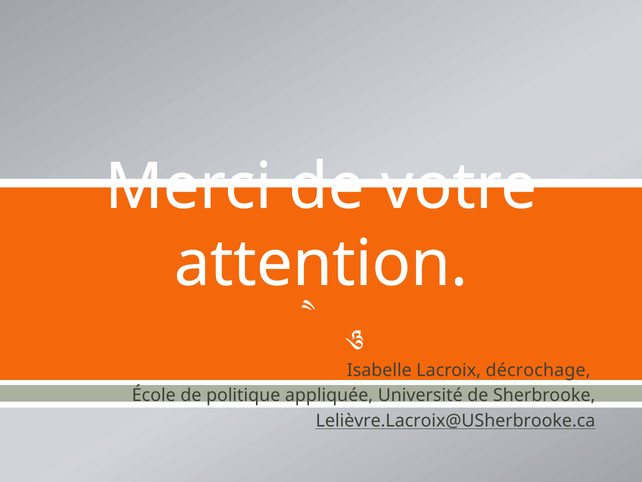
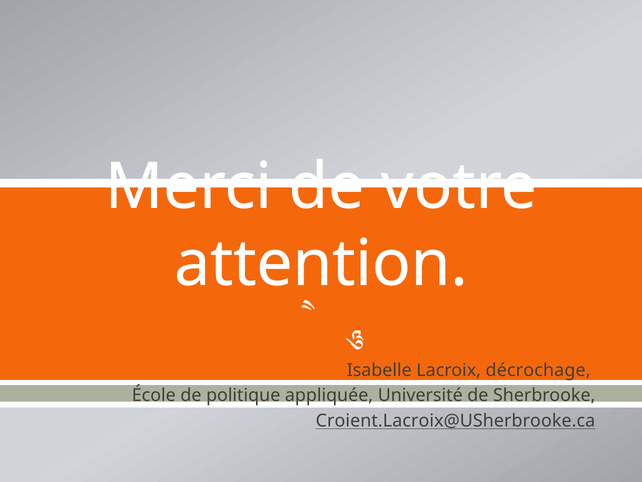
Lelièvre.Lacroix@USherbrooke.ca: Lelièvre.Lacroix@USherbrooke.ca -> Croient.Lacroix@USherbrooke.ca
